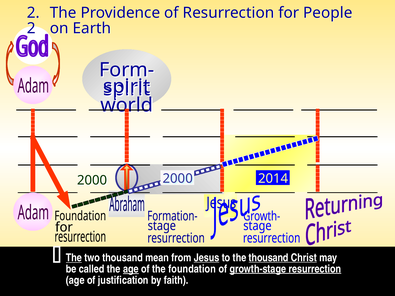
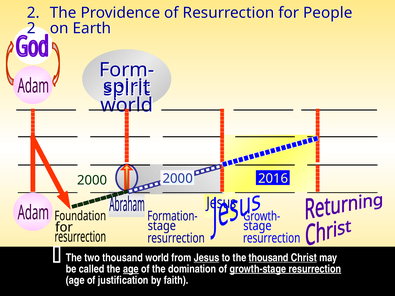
2014: 2014 -> 2016
The at (74, 258) underline: present -> none
thousand mean: mean -> world
foundation: foundation -> domination
